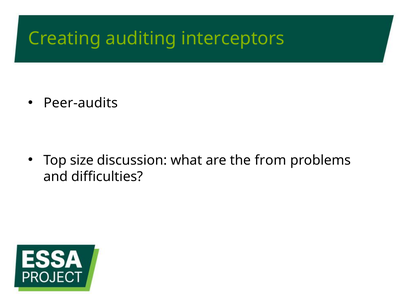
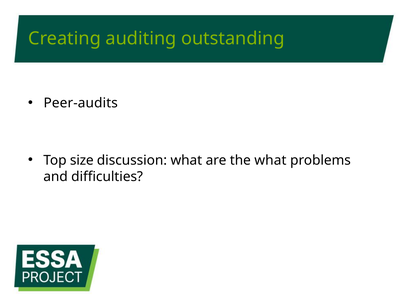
interceptors: interceptors -> outstanding
the from: from -> what
